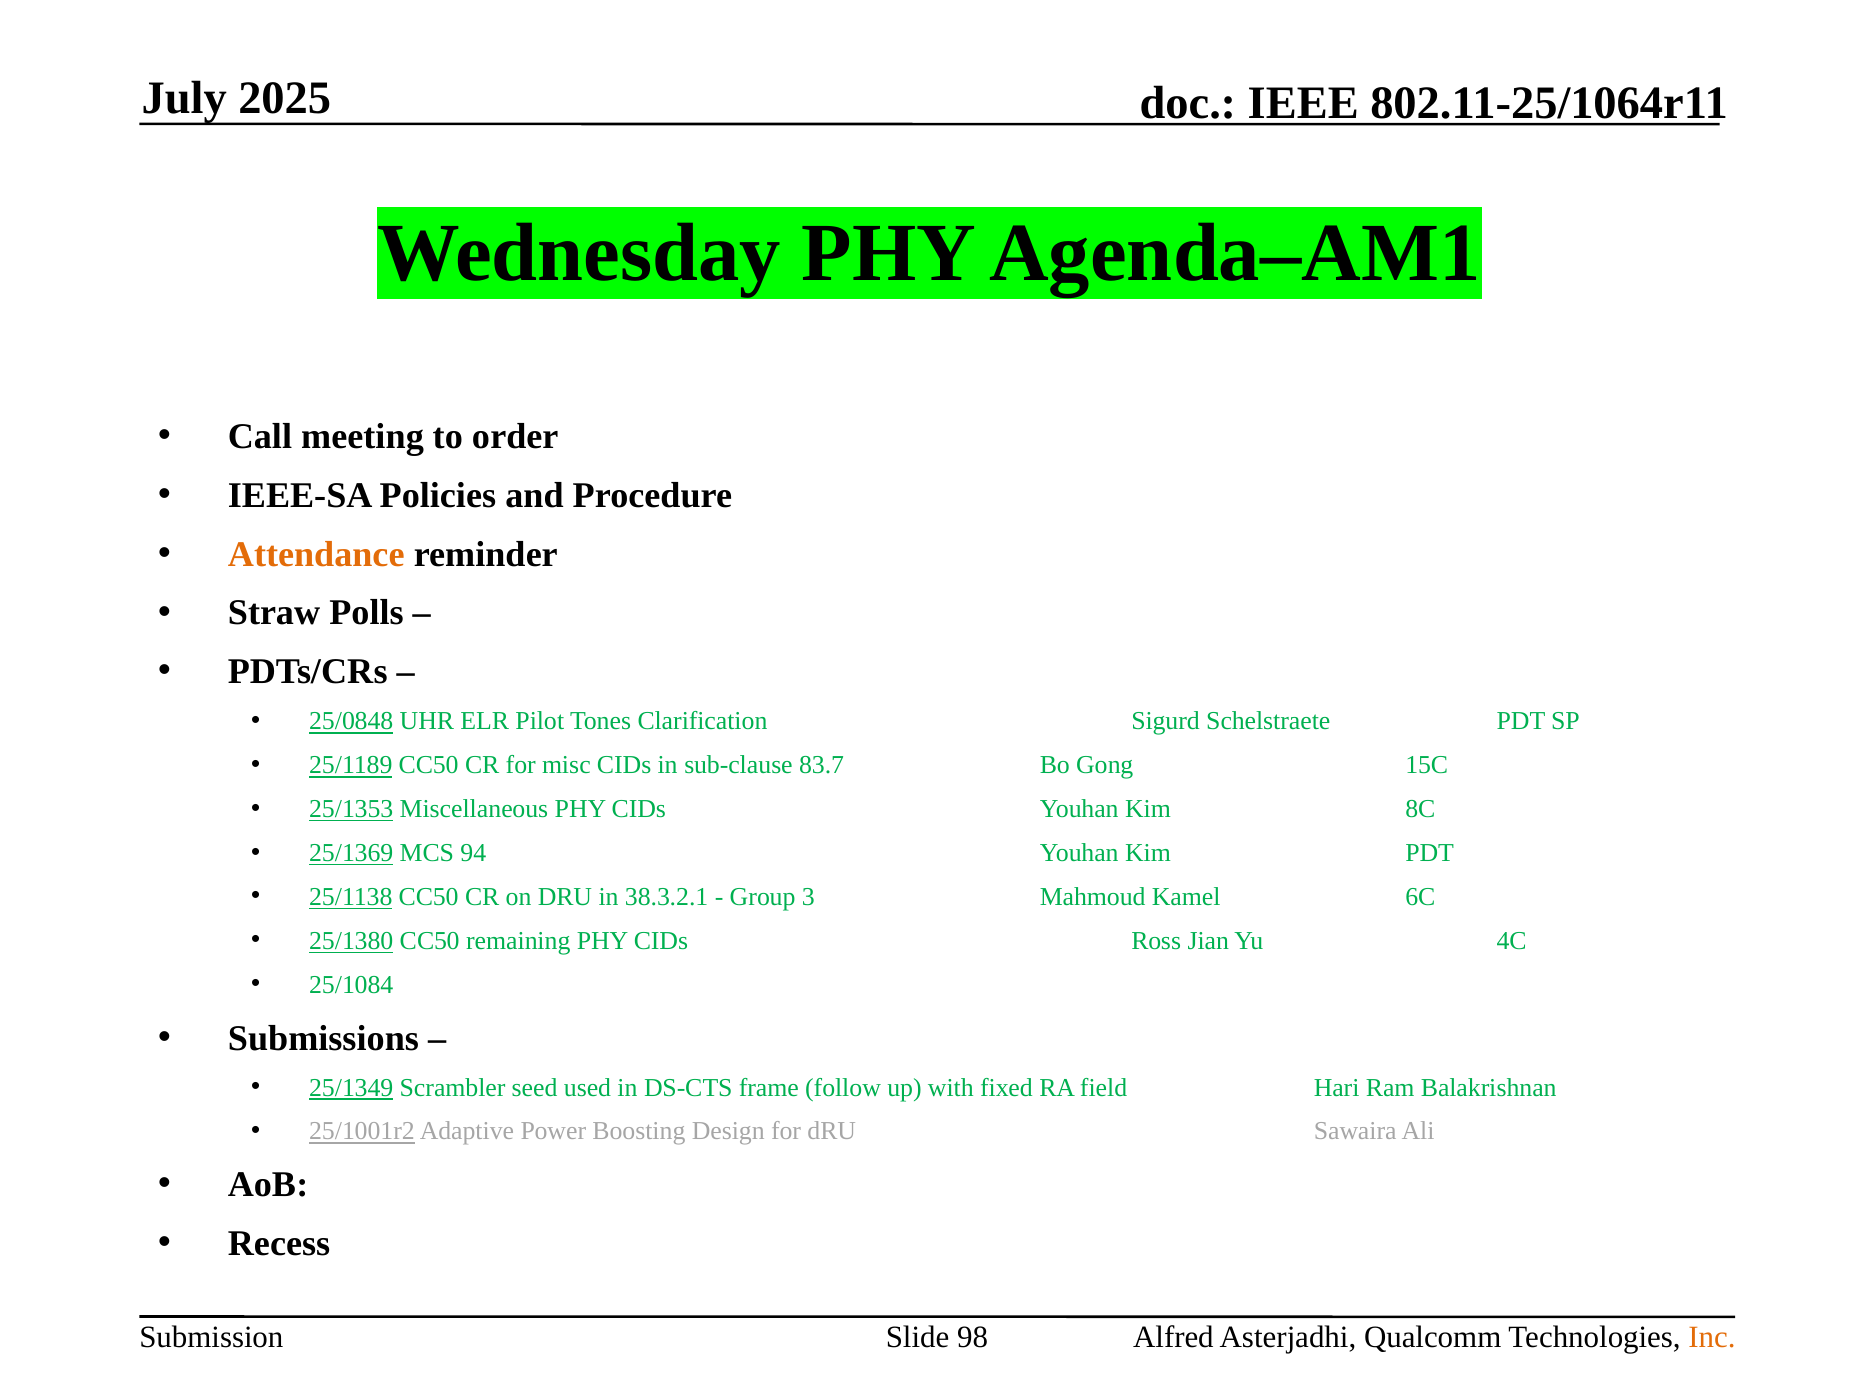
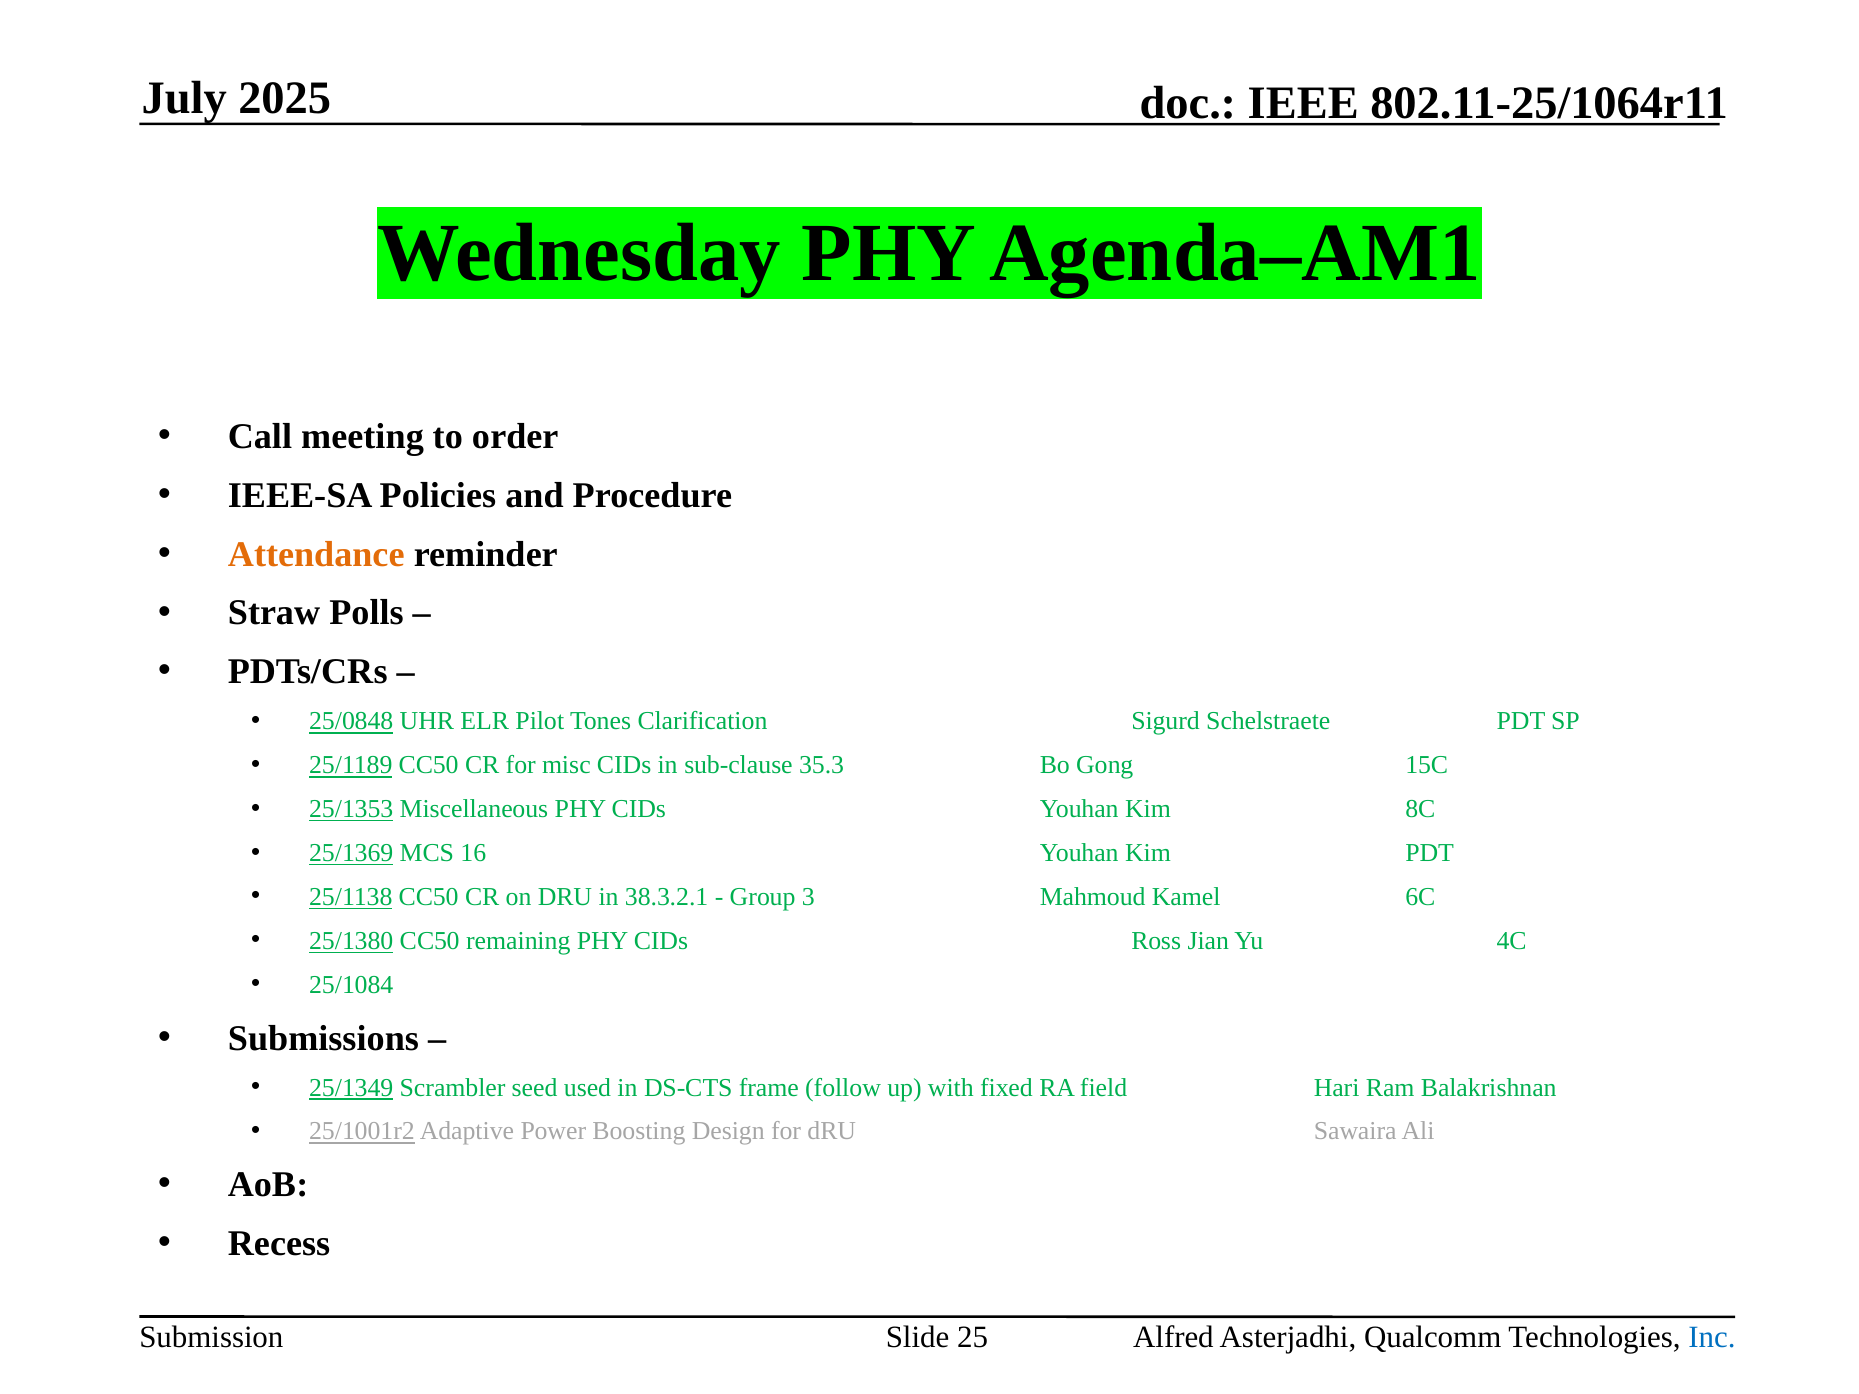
83.7: 83.7 -> 35.3
94: 94 -> 16
98: 98 -> 25
Inc colour: orange -> blue
